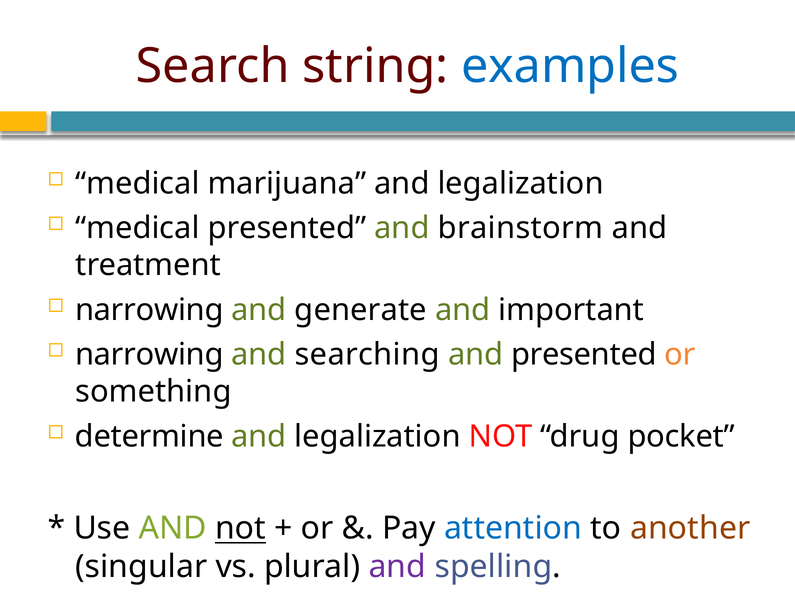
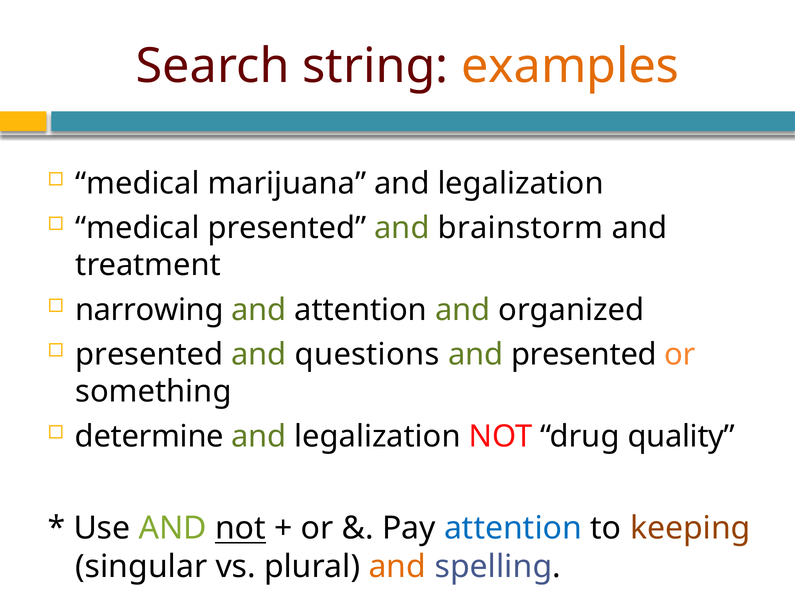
examples colour: blue -> orange
and generate: generate -> attention
important: important -> organized
narrowing at (149, 355): narrowing -> presented
searching: searching -> questions
pocket: pocket -> quality
another: another -> keeping
and at (397, 567) colour: purple -> orange
